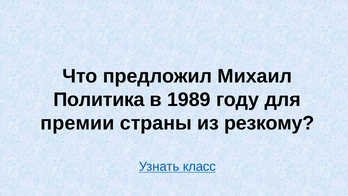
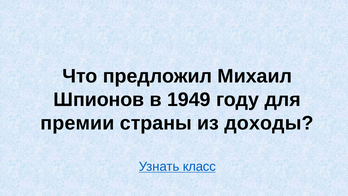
Политика: Политика -> Шпионов
1989: 1989 -> 1949
резкому: резкому -> доходы
